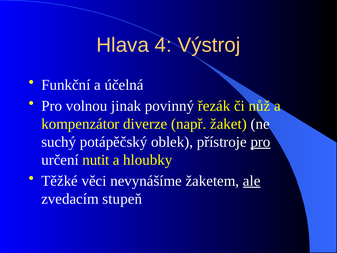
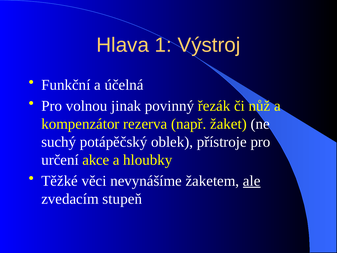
4: 4 -> 1
diverze: diverze -> rezerva
pro at (260, 142) underline: present -> none
nutit: nutit -> akce
